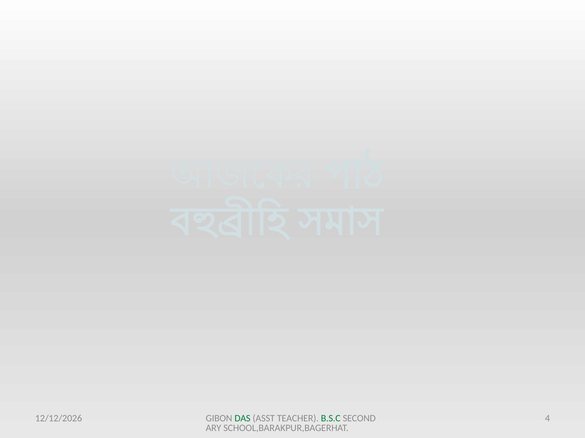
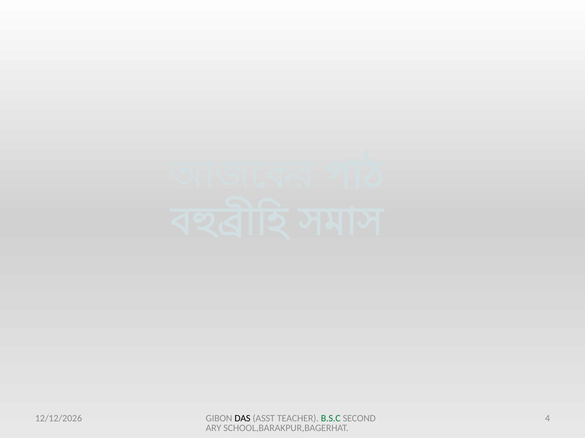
DAS colour: green -> black
